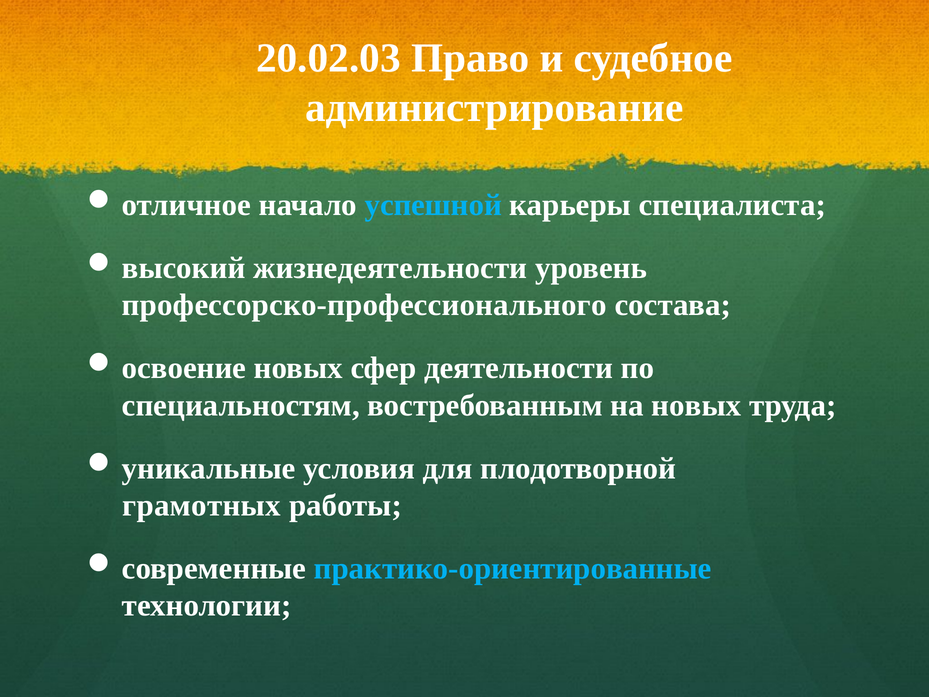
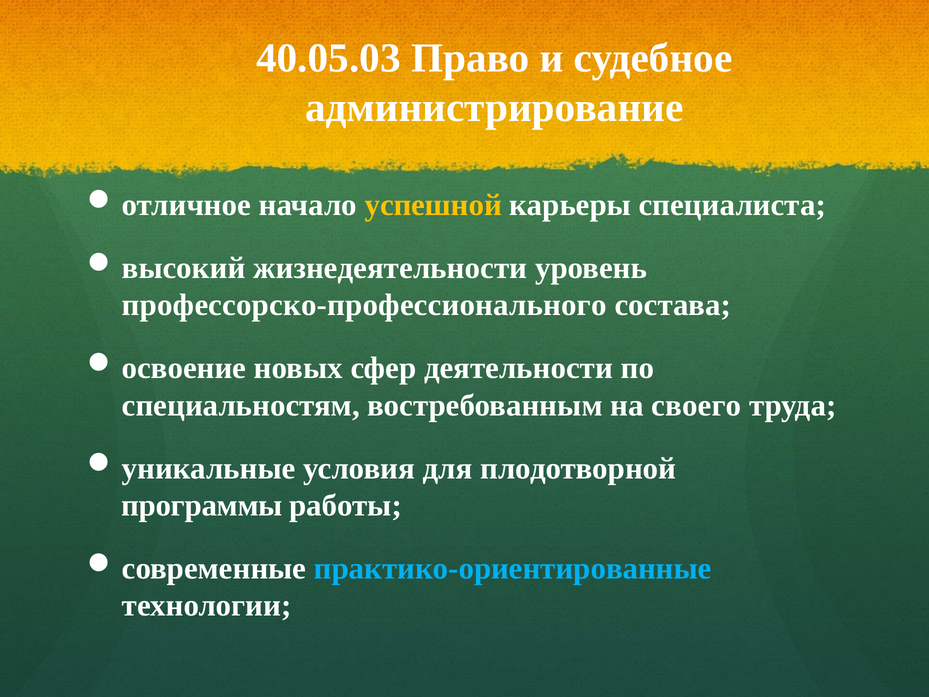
20.02.03: 20.02.03 -> 40.05.03
успешной colour: light blue -> yellow
на новых: новых -> своего
грамотных: грамотных -> программы
